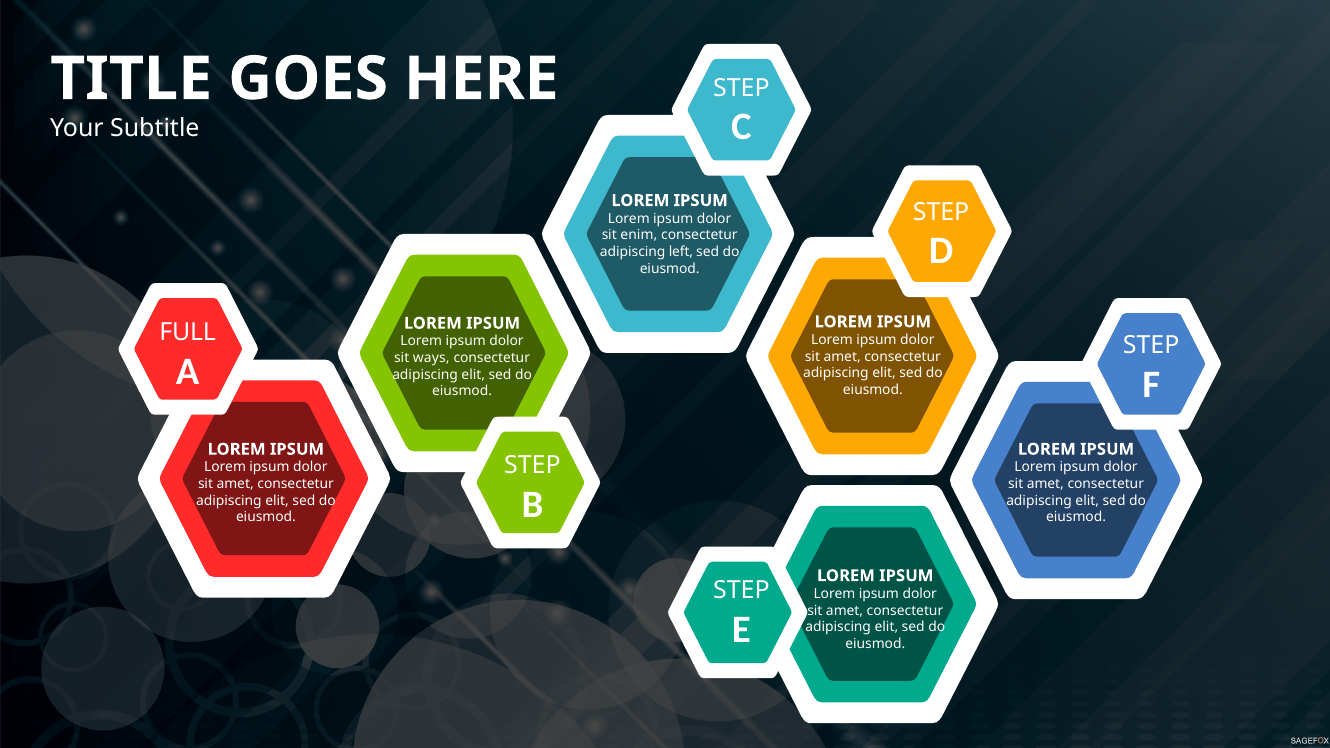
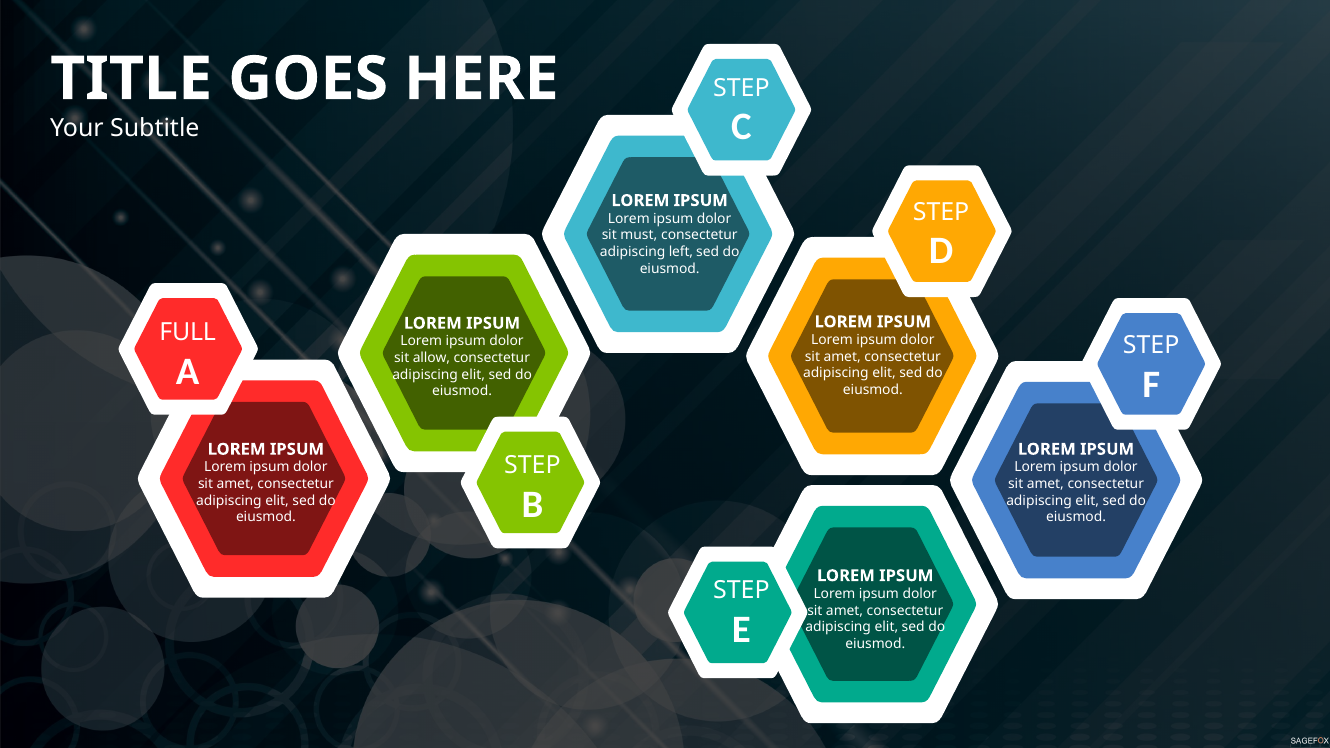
enim: enim -> must
ways: ways -> allow
